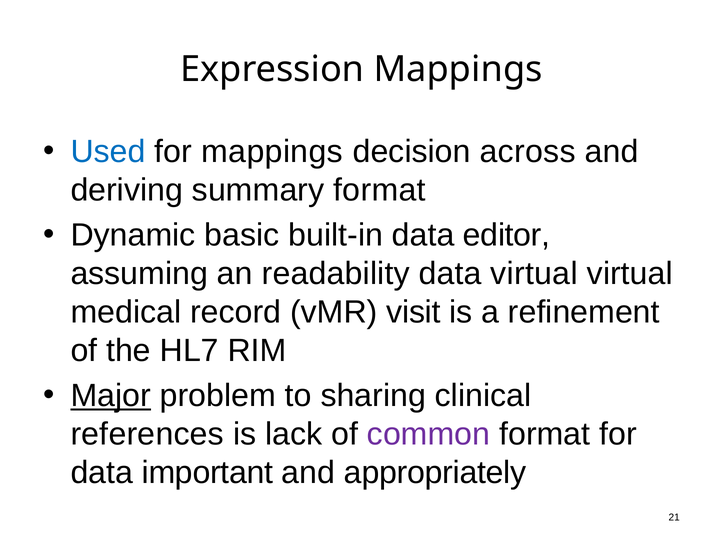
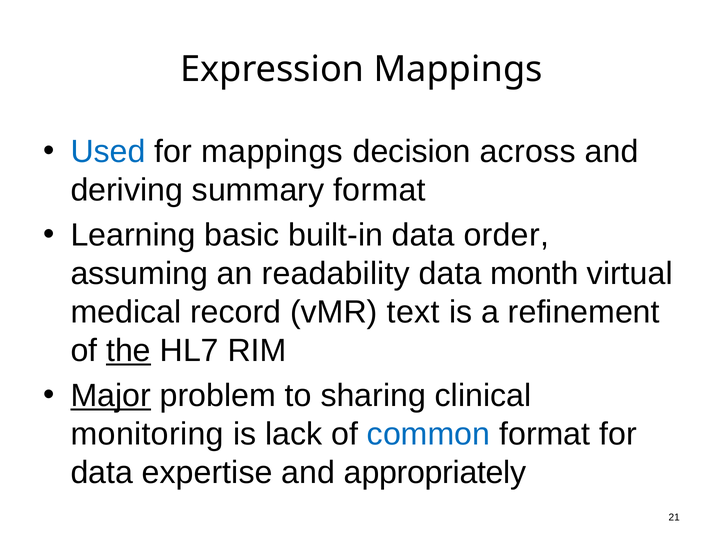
Dynamic: Dynamic -> Learning
editor: editor -> order
data virtual: virtual -> month
visit: visit -> text
the underline: none -> present
references: references -> monitoring
common colour: purple -> blue
important: important -> expertise
